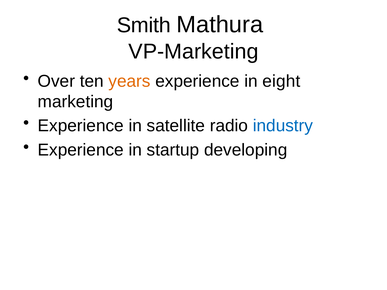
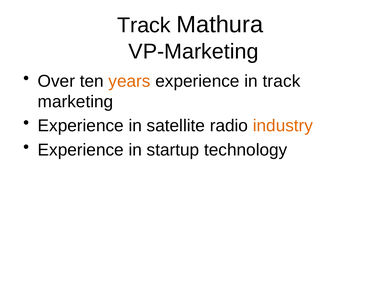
Smith at (144, 25): Smith -> Track
in eight: eight -> track
industry colour: blue -> orange
developing: developing -> technology
